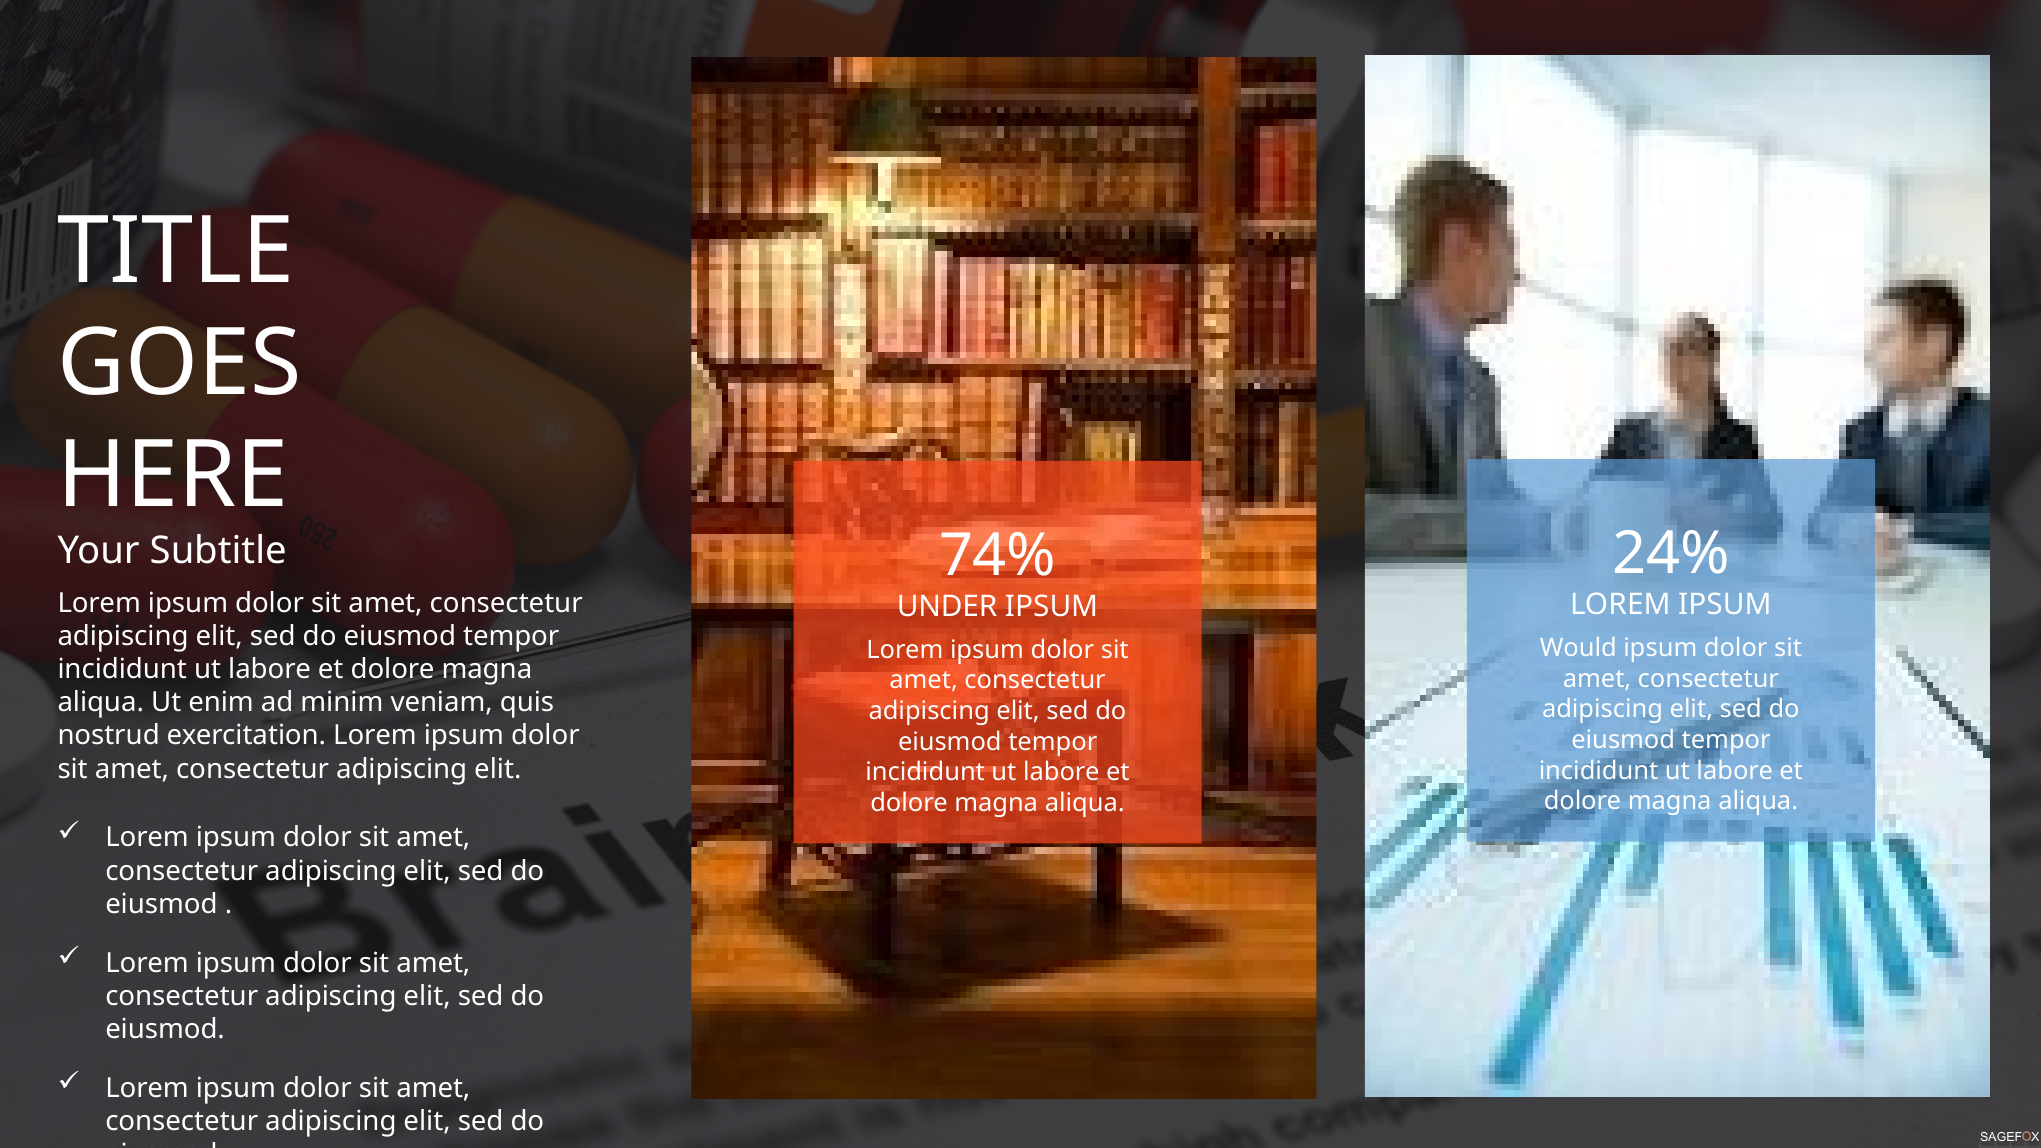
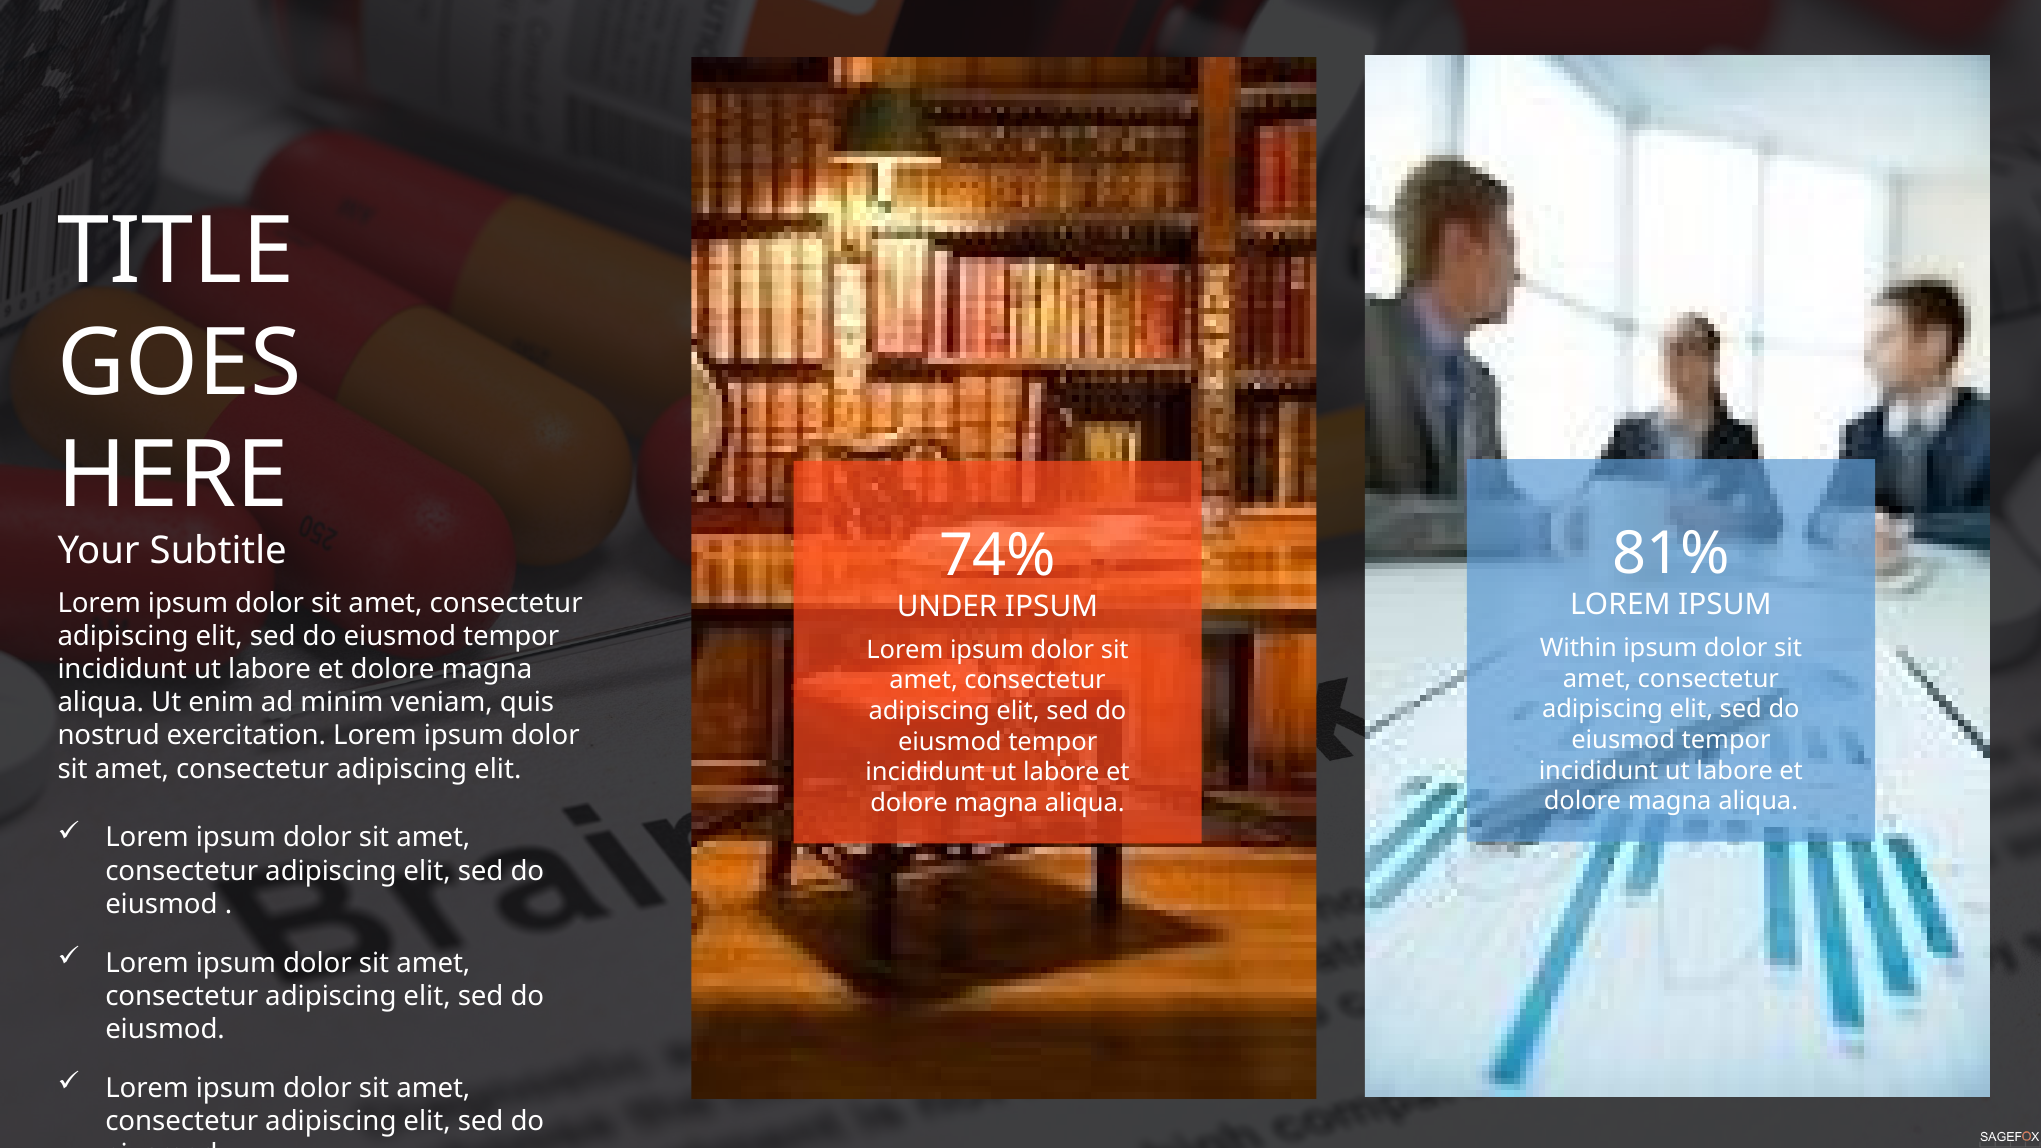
24%: 24% -> 81%
Would: Would -> Within
